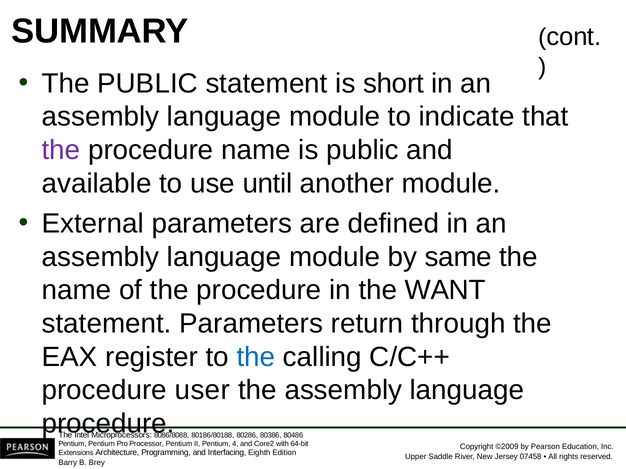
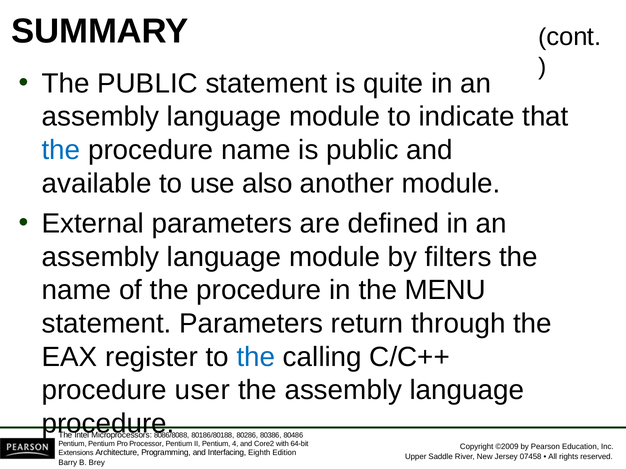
short: short -> quite
the at (61, 150) colour: purple -> blue
until: until -> also
same: same -> filters
WANT: WANT -> MENU
